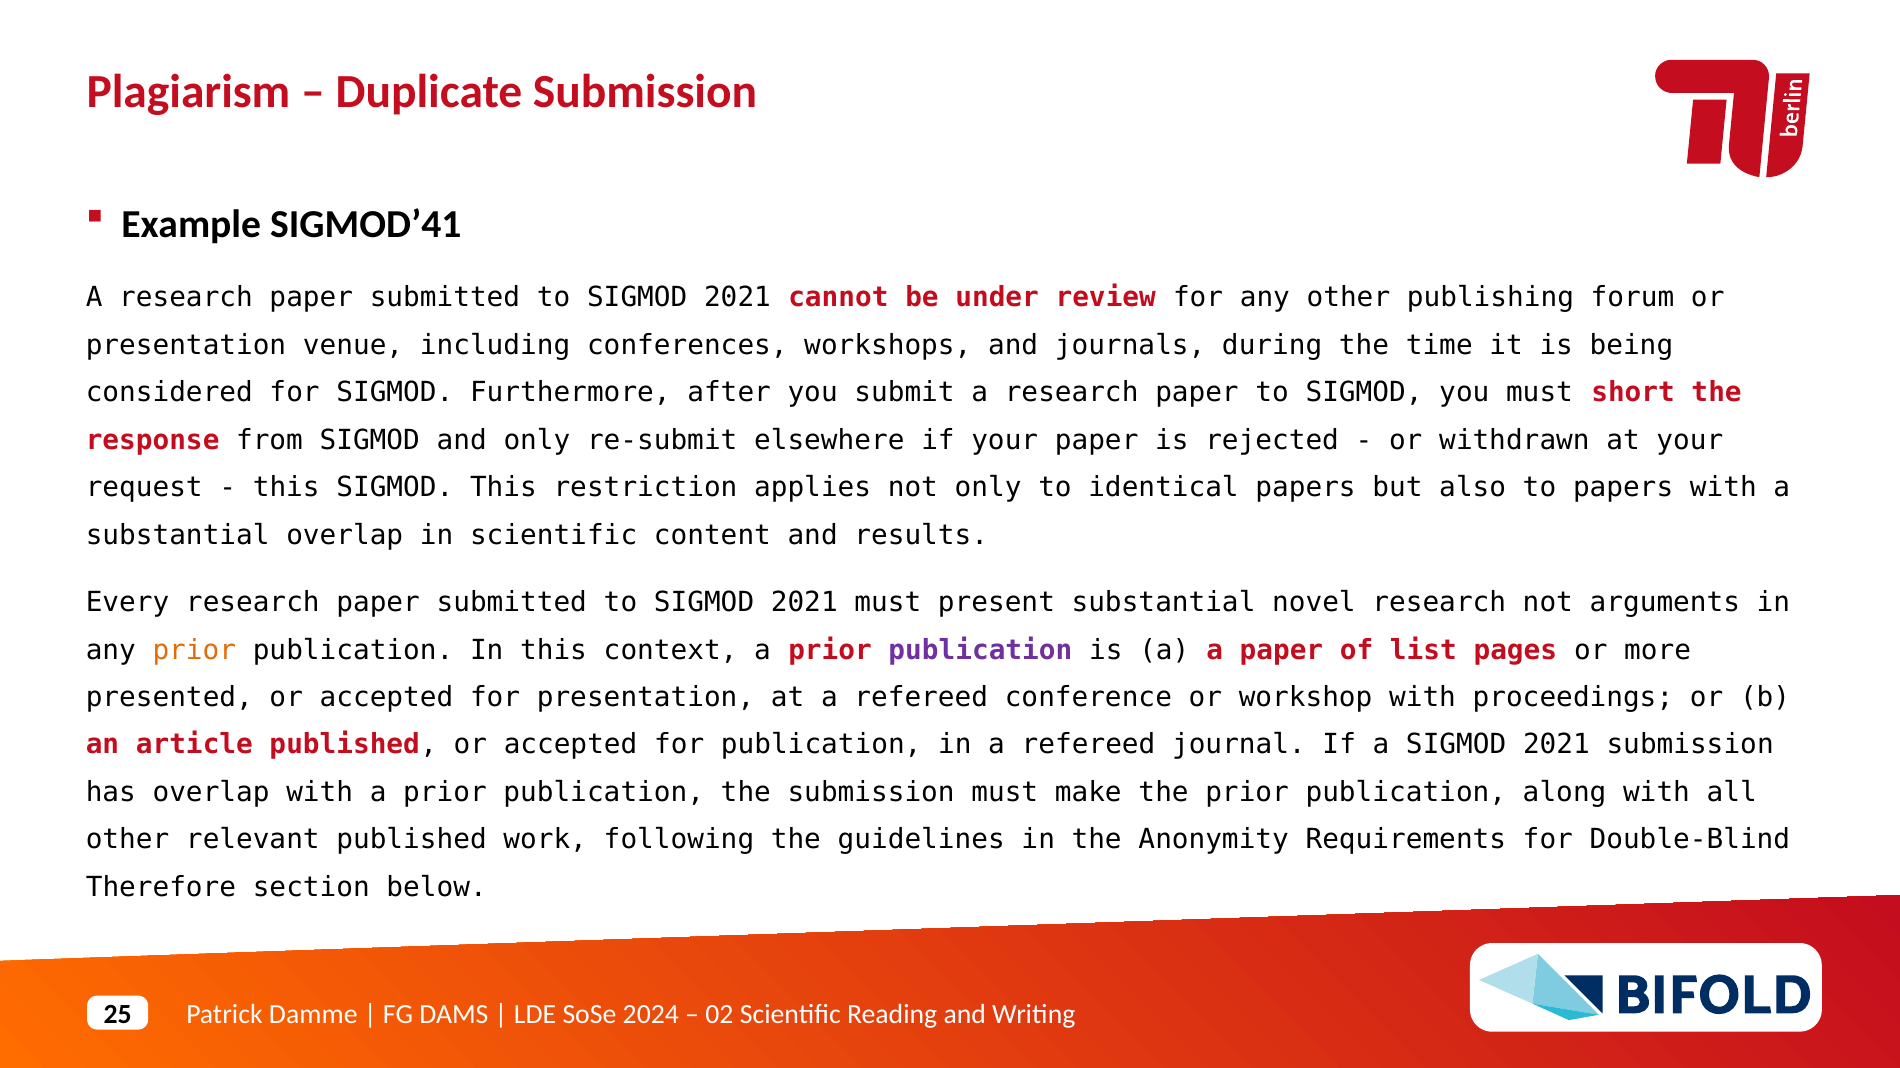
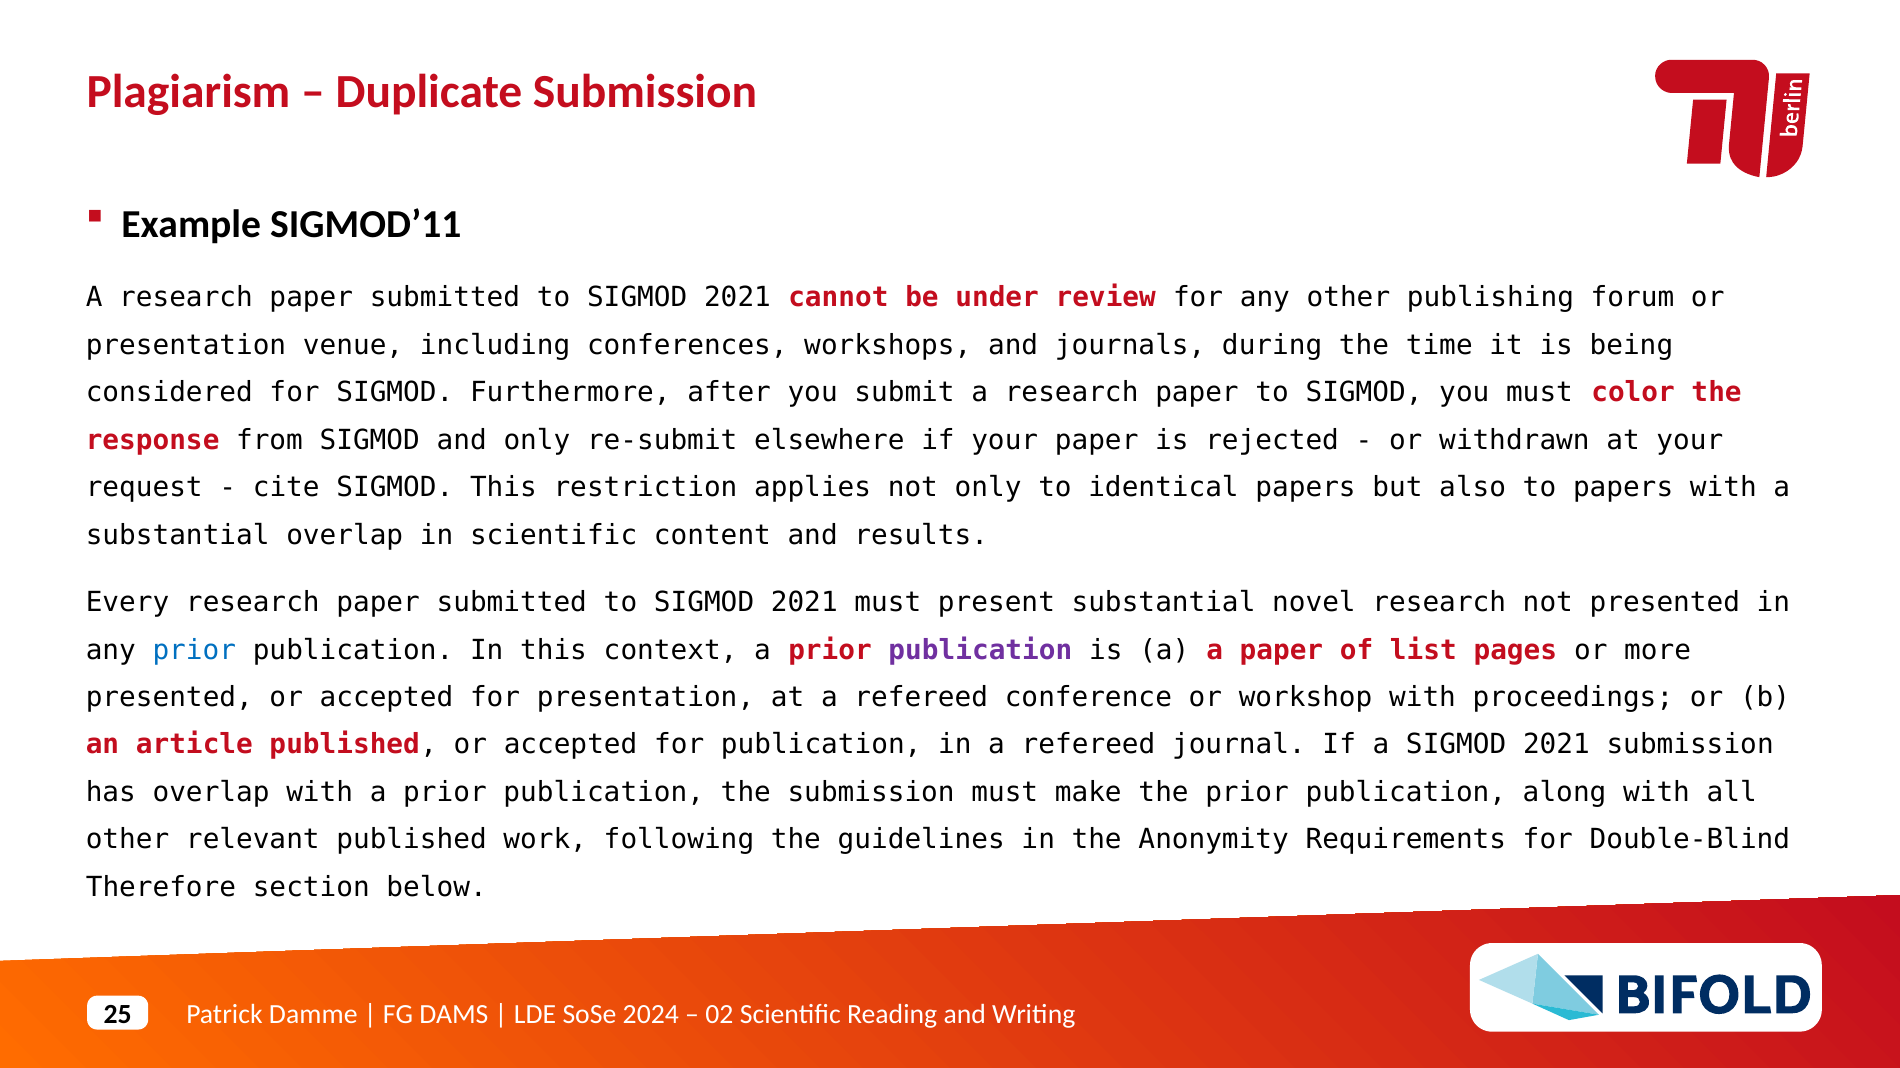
SIGMOD’41: SIGMOD’41 -> SIGMOD’11
short: short -> color
this at (286, 488): this -> cite
not arguments: arguments -> presented
prior at (194, 650) colour: orange -> blue
